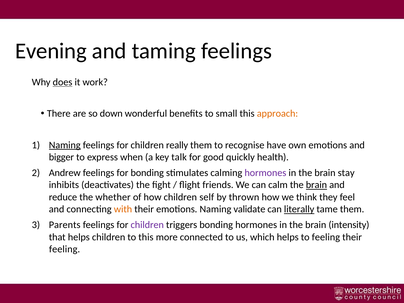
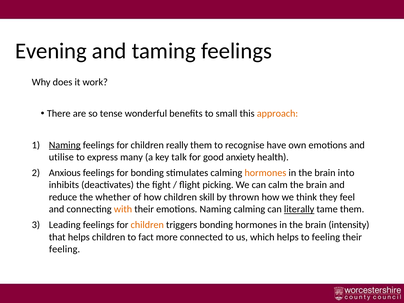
does underline: present -> none
down: down -> tense
bigger: bigger -> utilise
when: when -> many
quickly: quickly -> anxiety
Andrew: Andrew -> Anxious
hormones at (265, 173) colour: purple -> orange
stay: stay -> into
friends: friends -> picking
brain at (316, 185) underline: present -> none
self: self -> skill
Naming validate: validate -> calming
Parents: Parents -> Leading
children at (147, 225) colour: purple -> orange
to this: this -> fact
